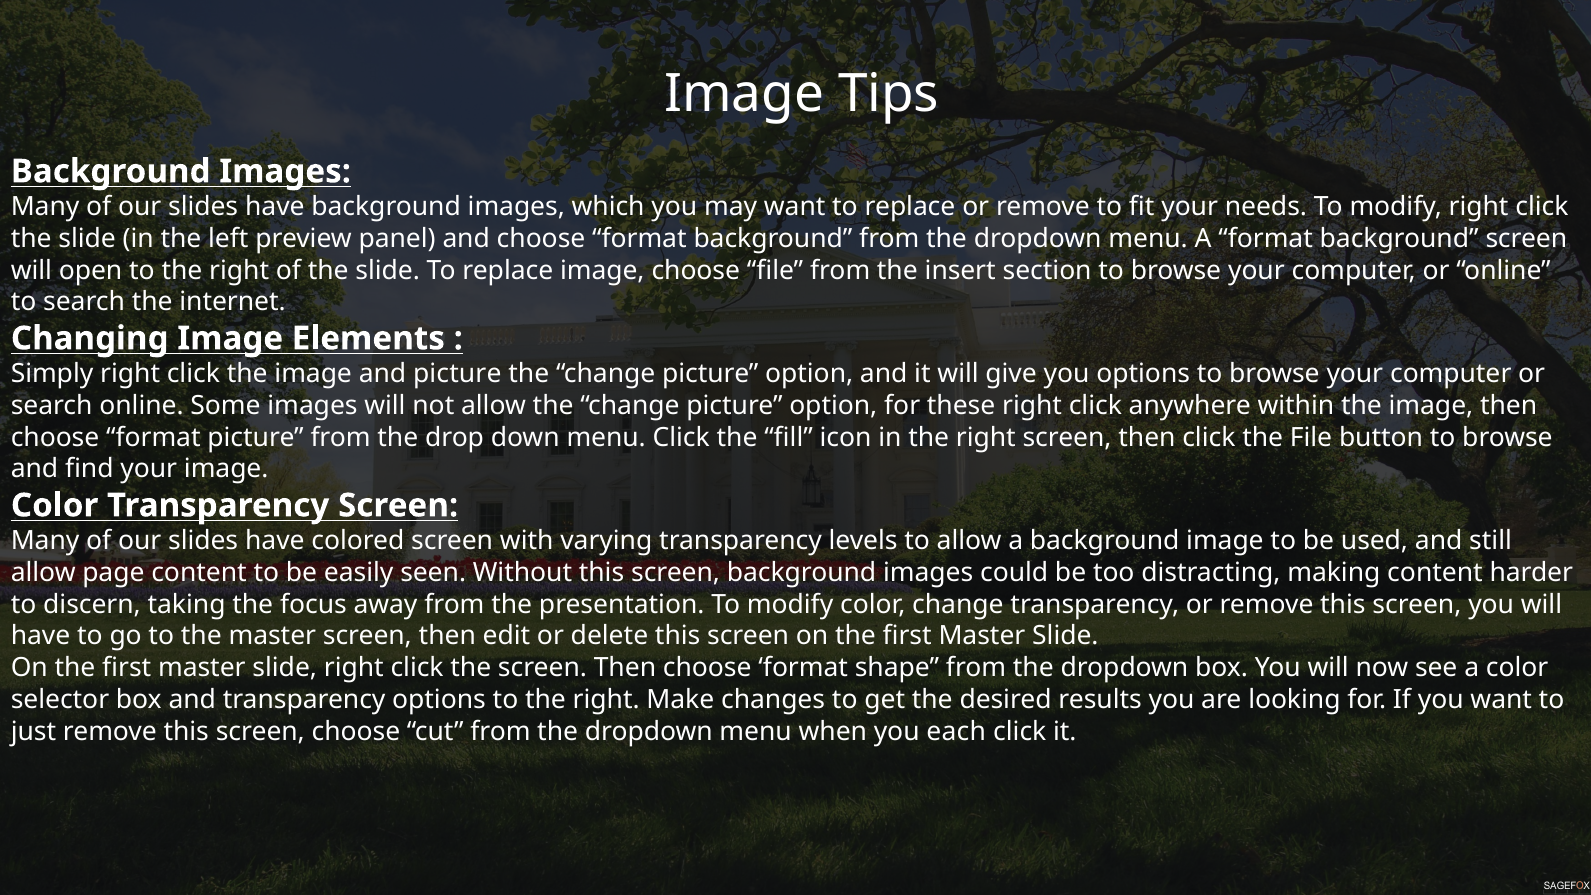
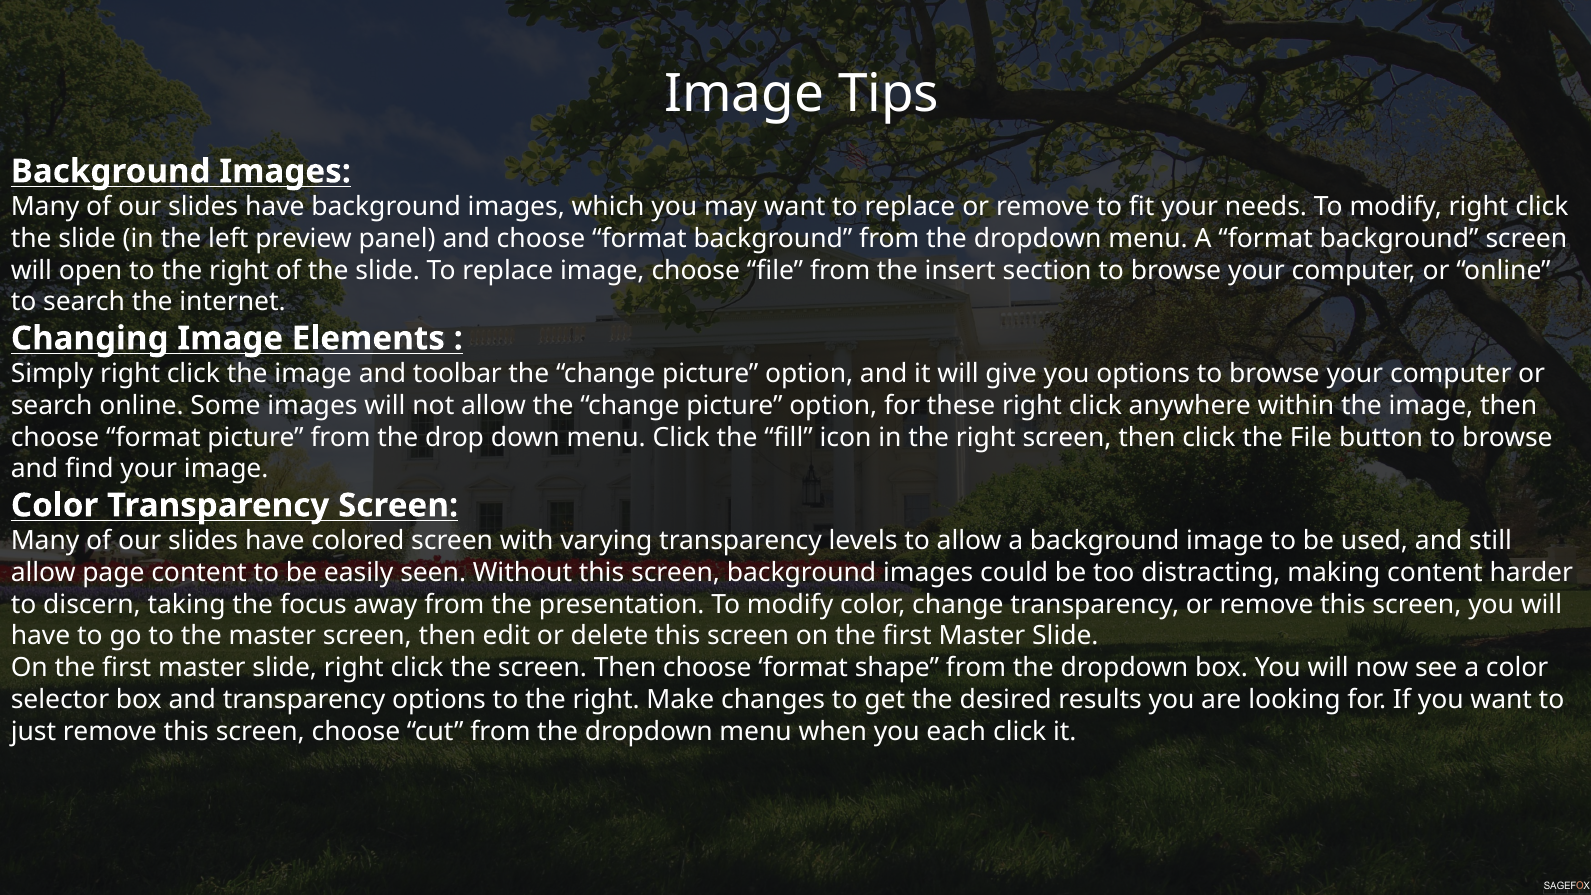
and picture: picture -> toolbar
